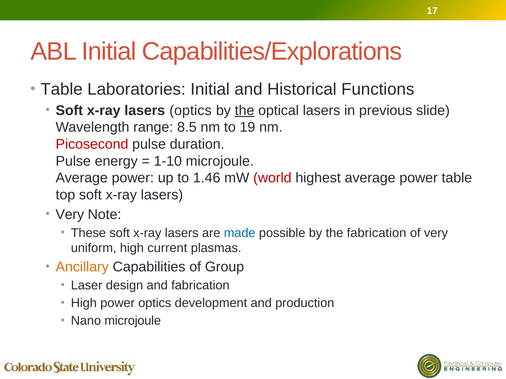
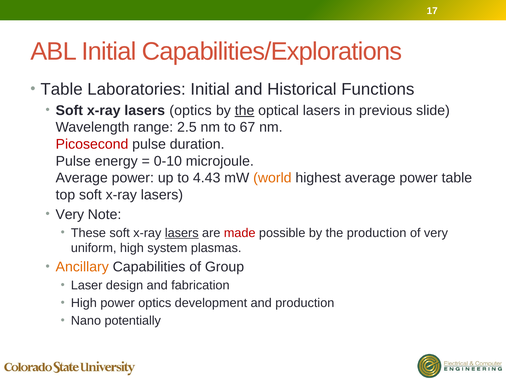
8.5: 8.5 -> 2.5
19: 19 -> 67
1-10: 1-10 -> 0-10
1.46: 1.46 -> 4.43
world colour: red -> orange
lasers at (182, 233) underline: none -> present
made colour: blue -> red
the fabrication: fabrication -> production
current: current -> system
Nano microjoule: microjoule -> potentially
